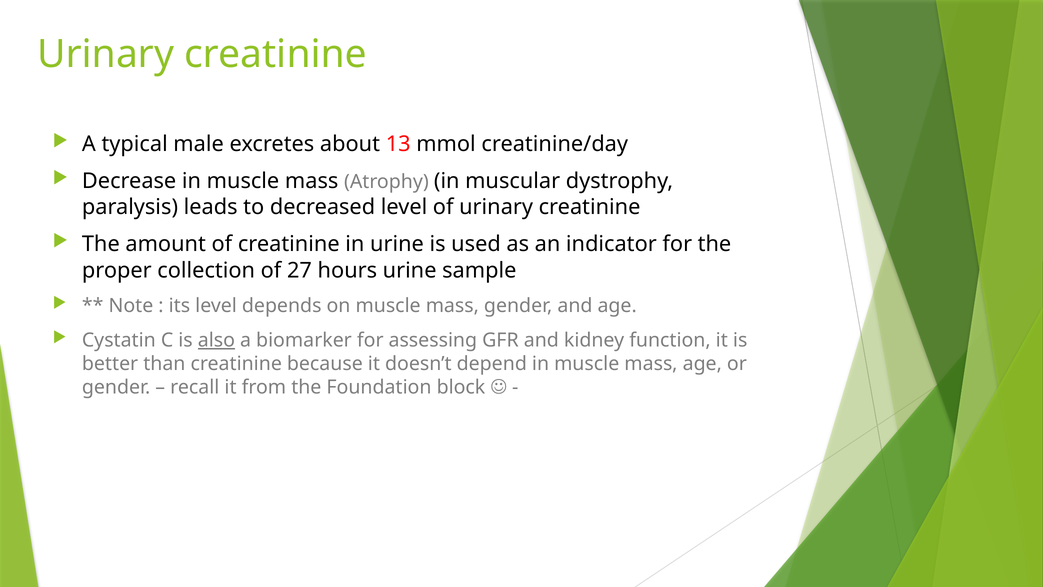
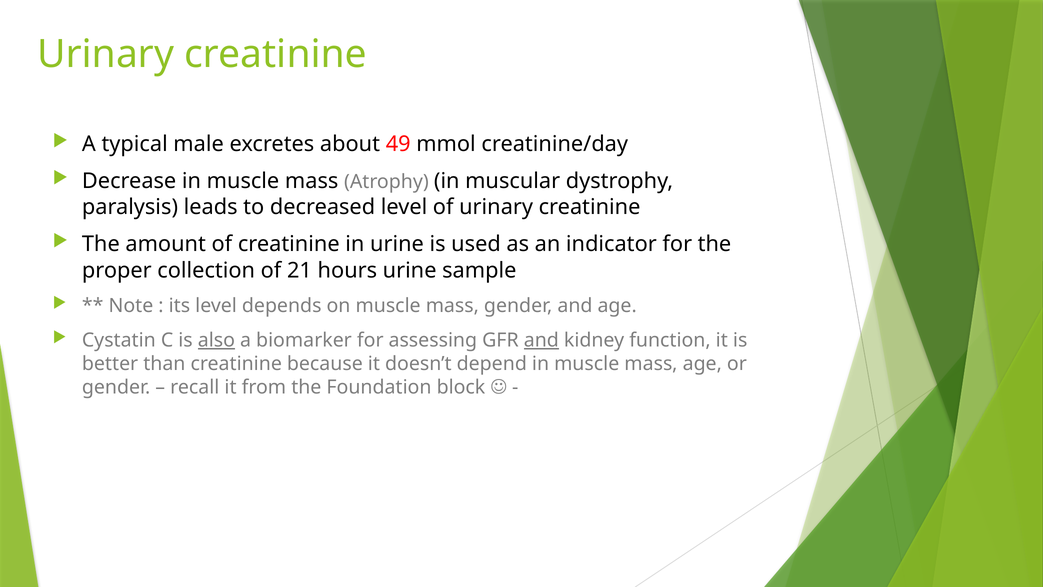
13: 13 -> 49
27: 27 -> 21
and at (541, 340) underline: none -> present
